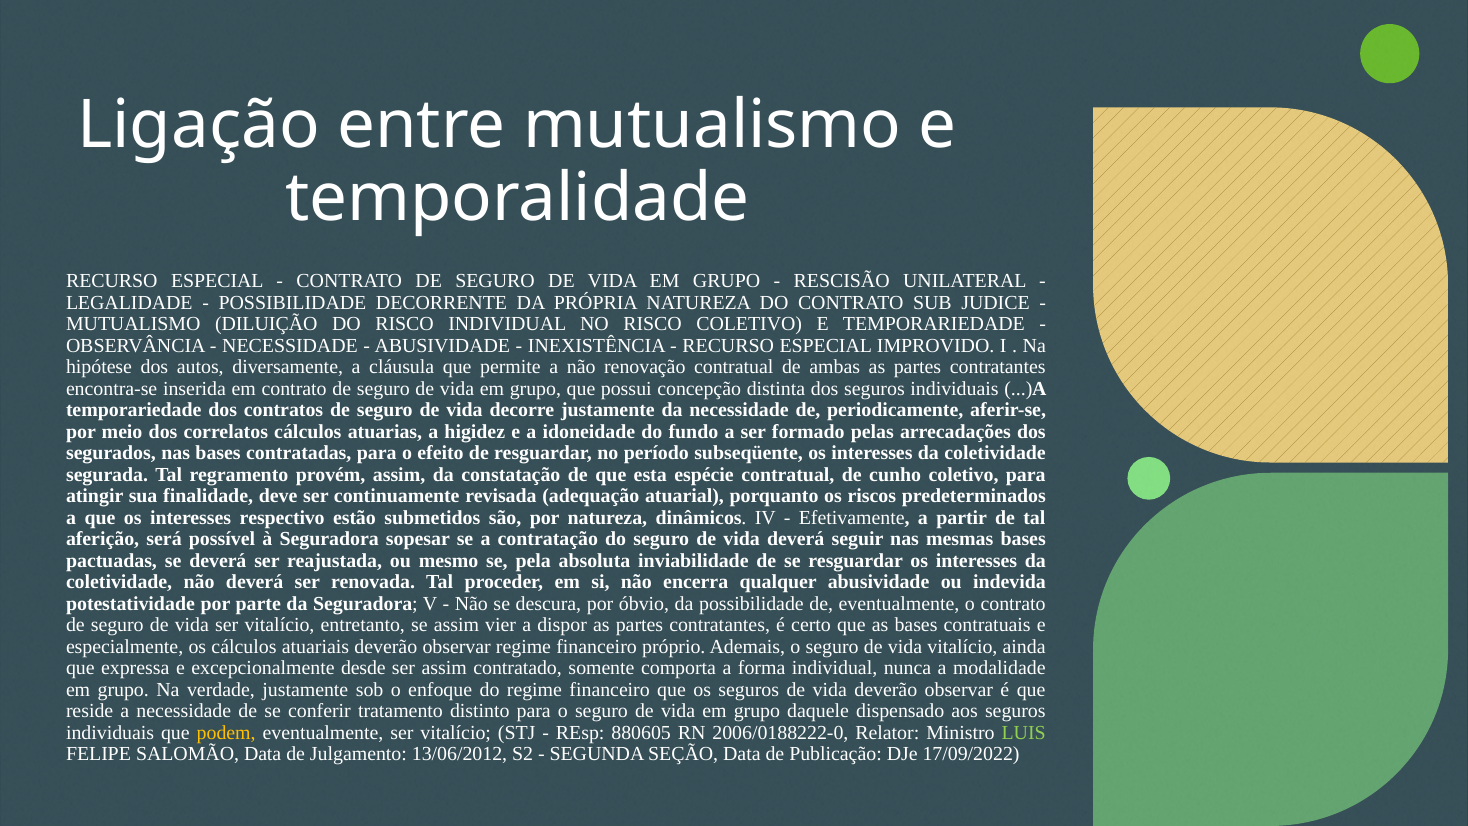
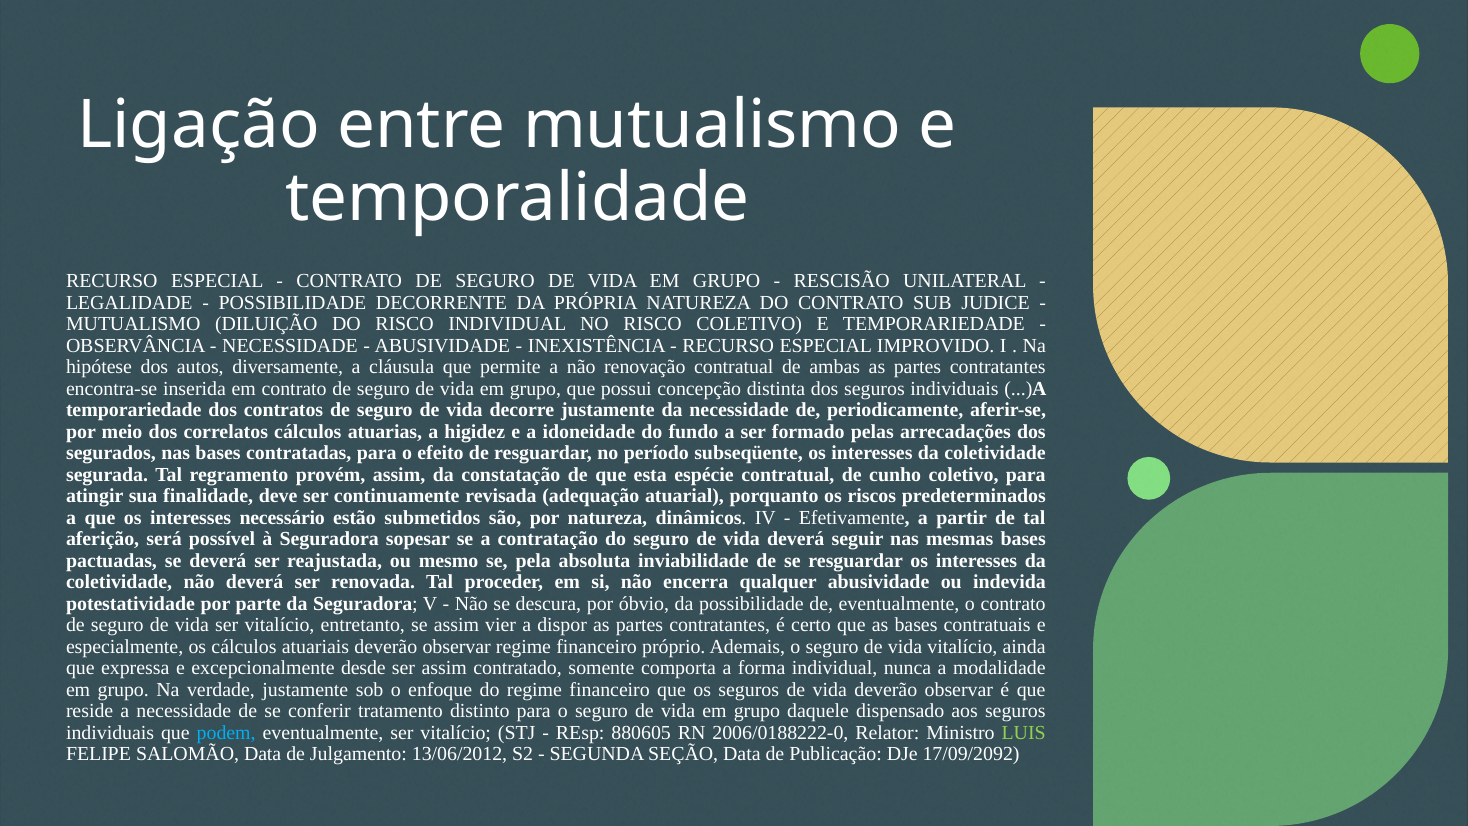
respectivo: respectivo -> necessário
podem colour: yellow -> light blue
17/09/2022: 17/09/2022 -> 17/09/2092
